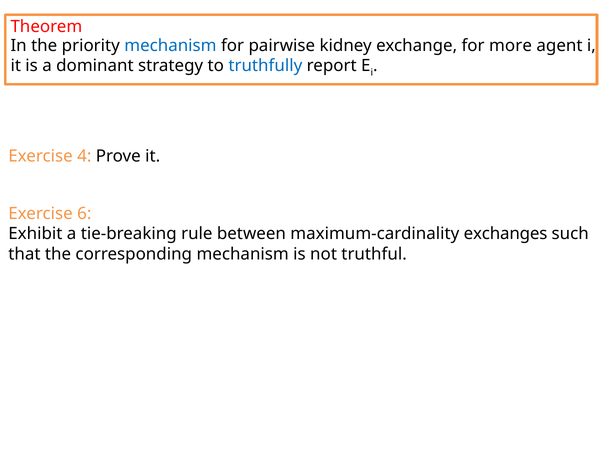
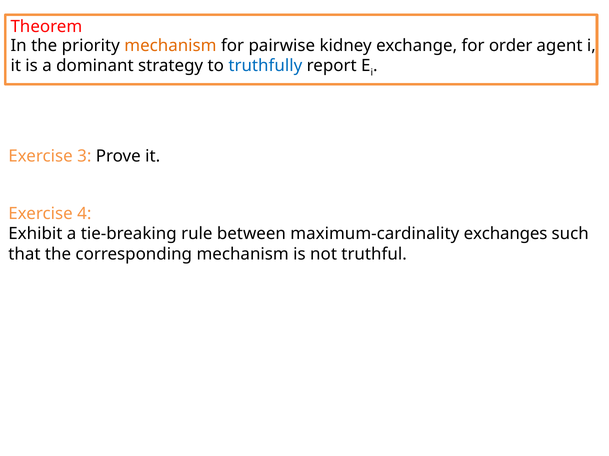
mechanism at (170, 46) colour: blue -> orange
more: more -> order
4: 4 -> 3
6: 6 -> 4
